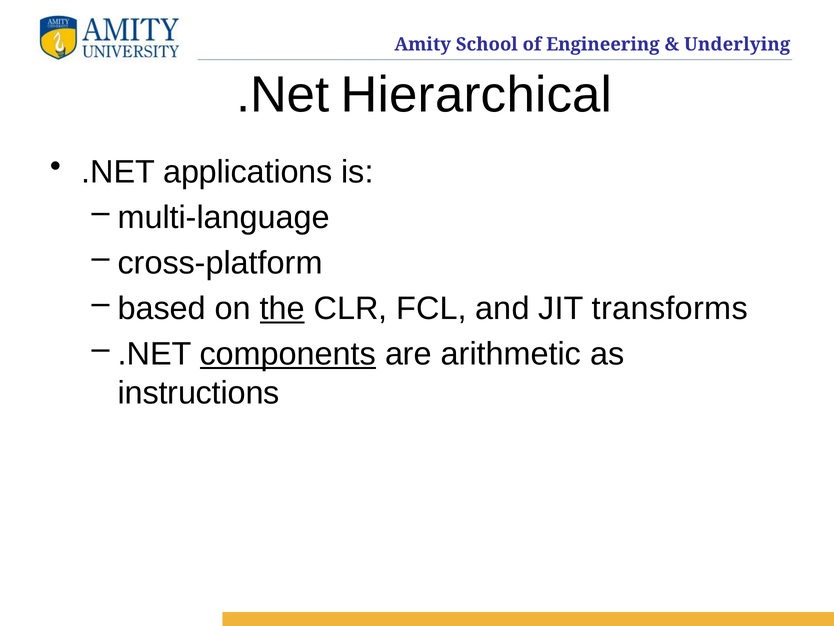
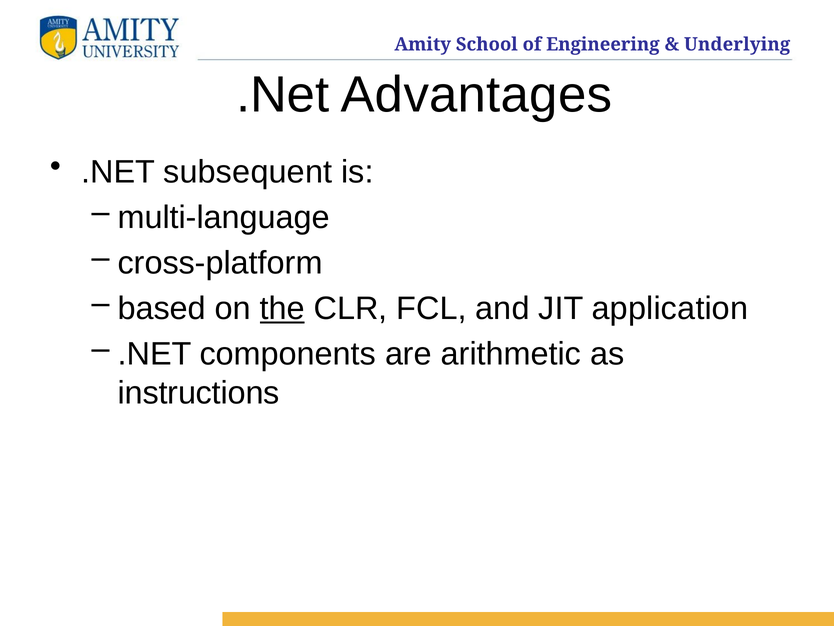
Hierarchical: Hierarchical -> Advantages
applications: applications -> subsequent
transforms: transforms -> application
components underline: present -> none
